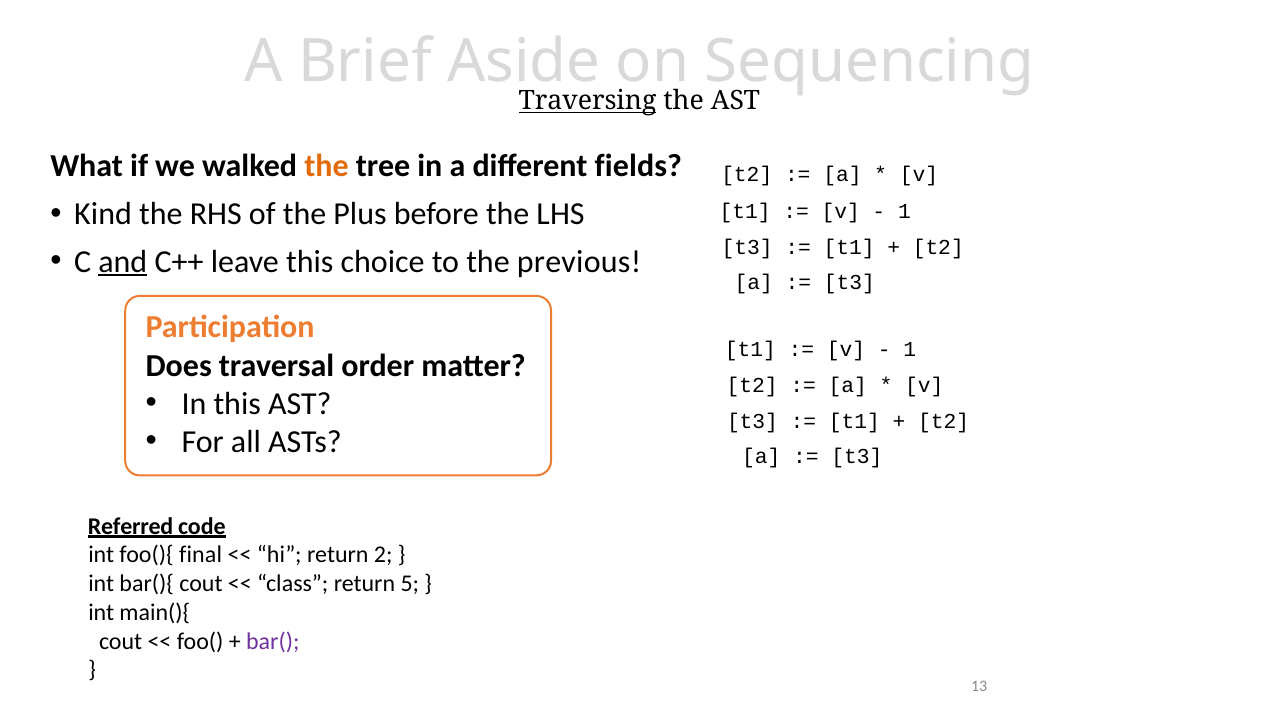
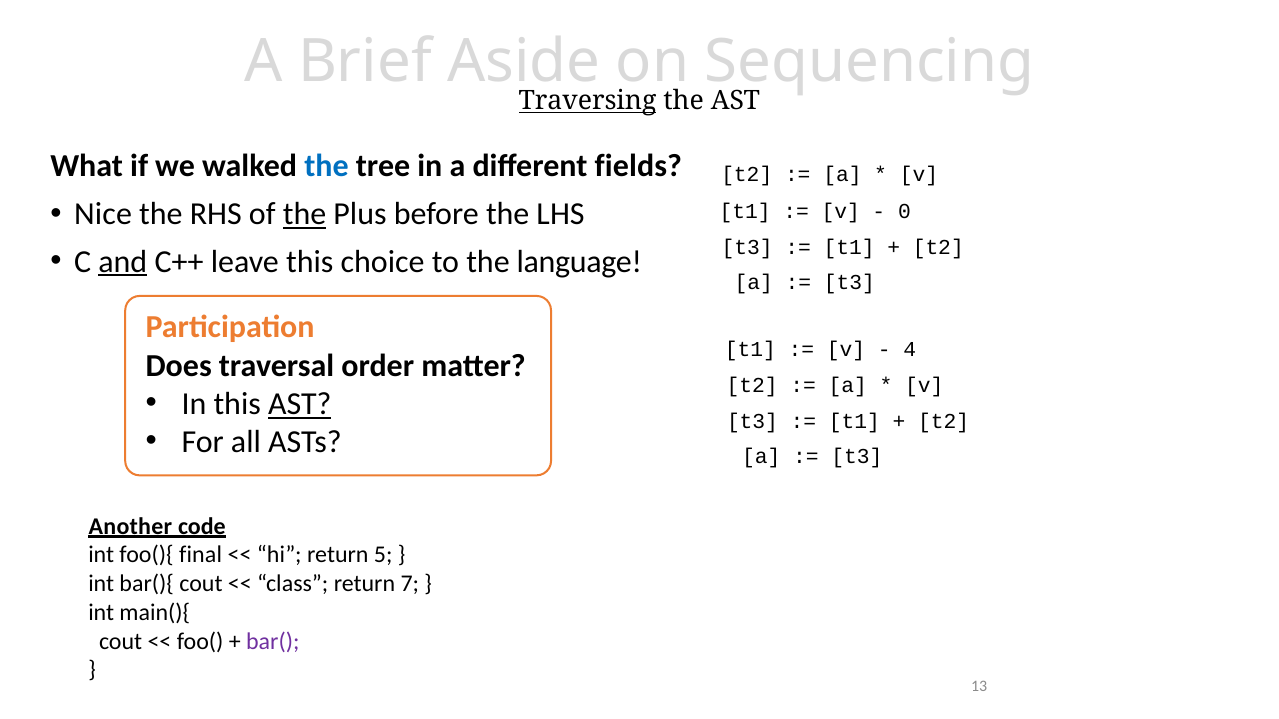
the at (327, 166) colour: orange -> blue
Kind: Kind -> Nice
the at (305, 214) underline: none -> present
1 at (904, 212): 1 -> 0
previous: previous -> language
1 at (910, 349): 1 -> 4
AST at (300, 404) underline: none -> present
Referred: Referred -> Another
2: 2 -> 5
5: 5 -> 7
